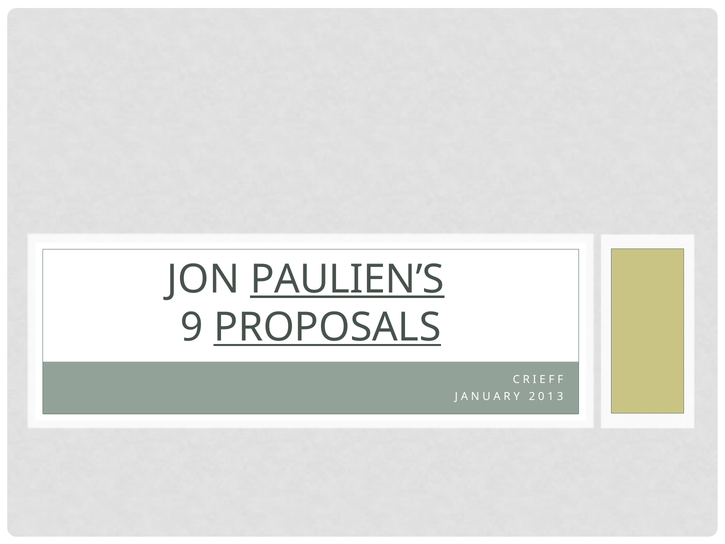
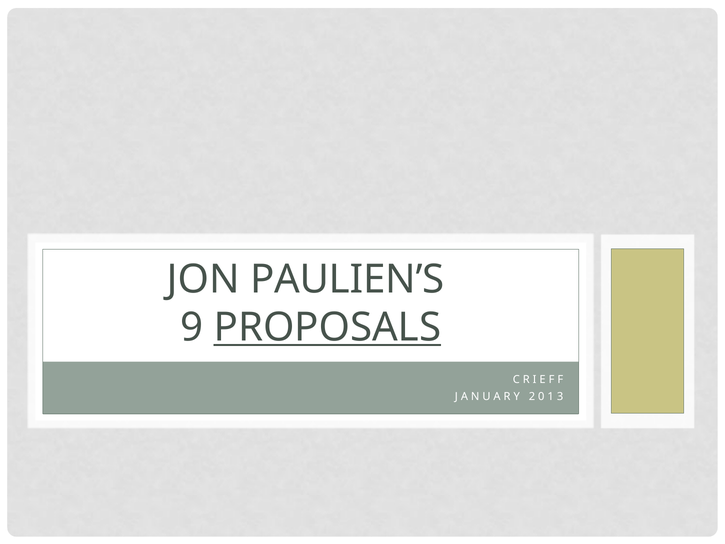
PAULIEN’S underline: present -> none
